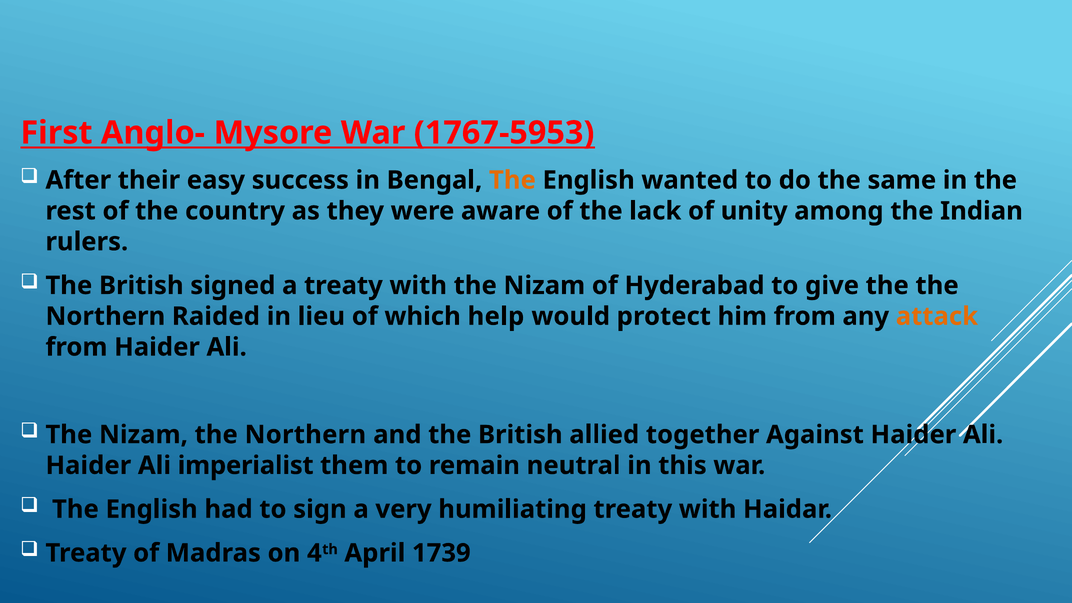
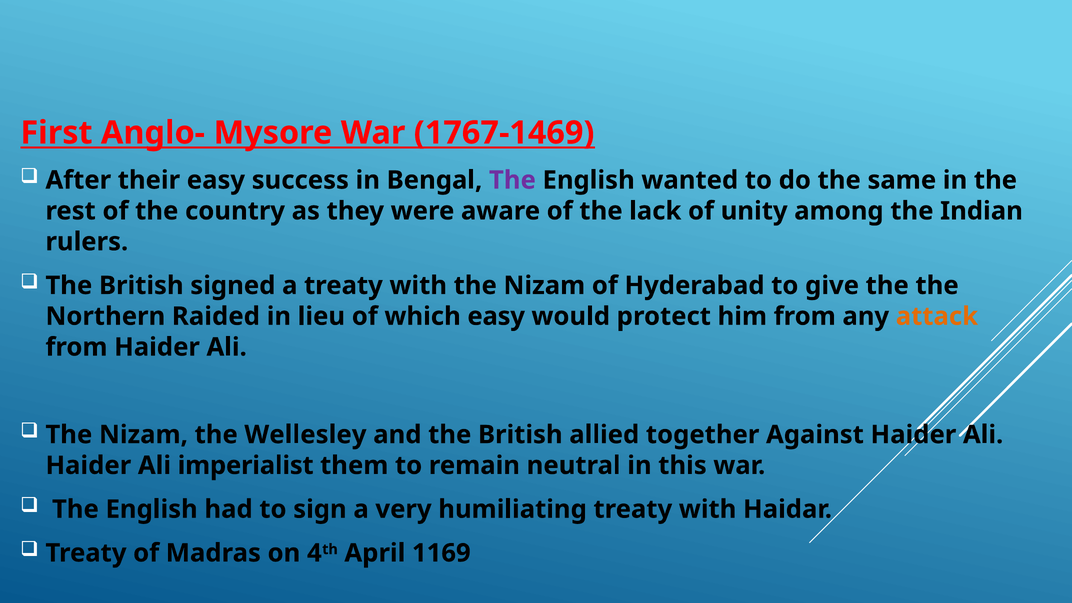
1767-5953: 1767-5953 -> 1767-1469
The at (512, 180) colour: orange -> purple
which help: help -> easy
Nizam the Northern: Northern -> Wellesley
1739: 1739 -> 1169
